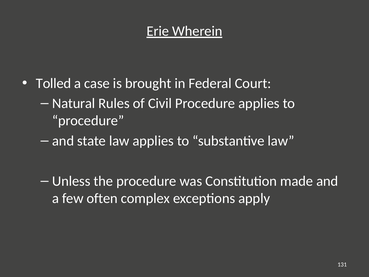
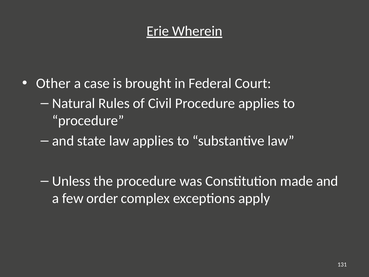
Tolled: Tolled -> Other
often: often -> order
